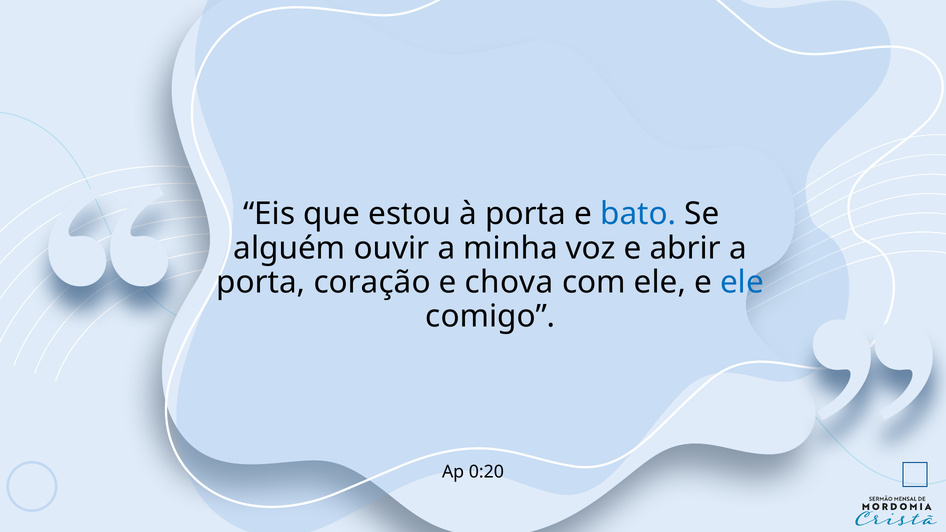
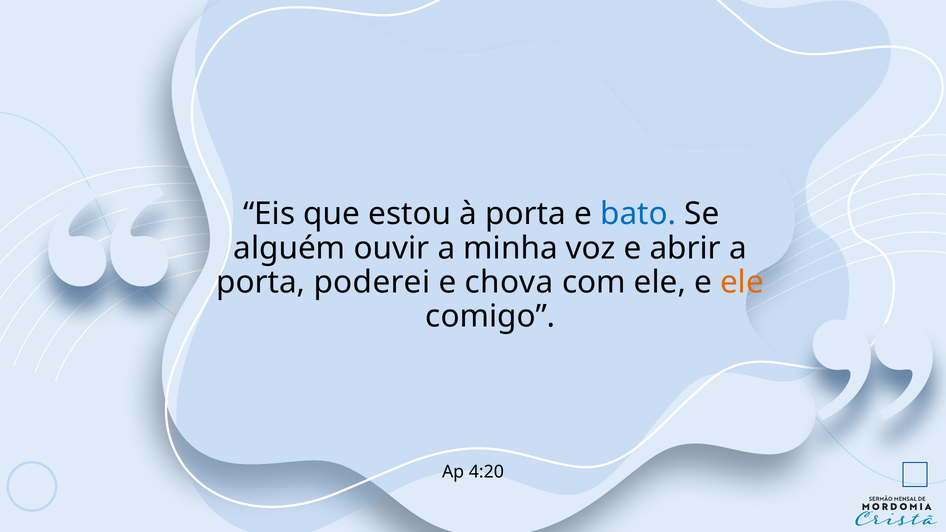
coração: coração -> poderei
ele at (742, 282) colour: blue -> orange
0:20: 0:20 -> 4:20
